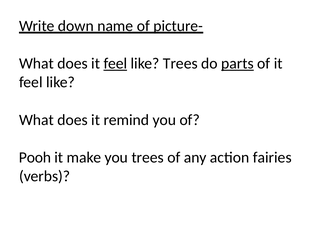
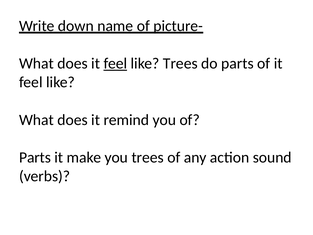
parts at (237, 63) underline: present -> none
Pooh at (35, 157): Pooh -> Parts
fairies: fairies -> sound
